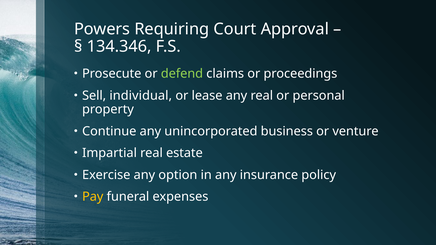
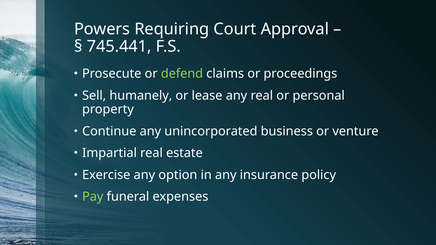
134.346: 134.346 -> 745.441
individual: individual -> humanely
Pay colour: yellow -> light green
